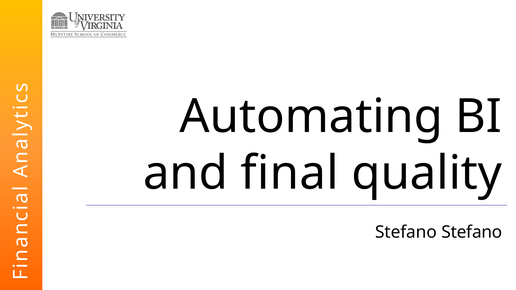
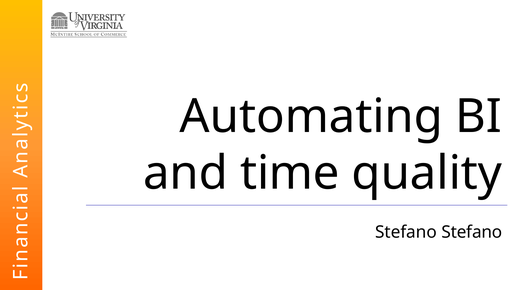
final: final -> time
